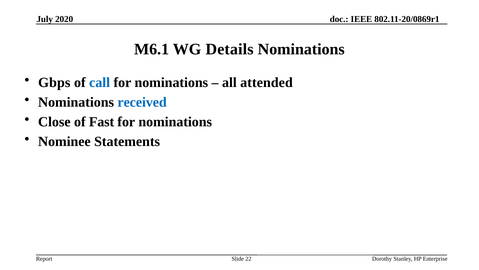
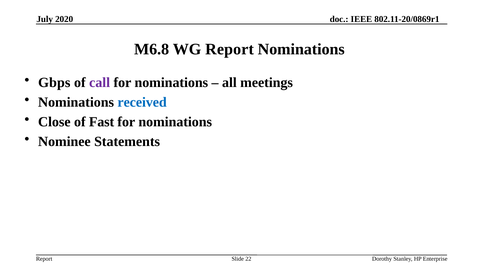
M6.1: M6.1 -> M6.8
WG Details: Details -> Report
call colour: blue -> purple
attended: attended -> meetings
